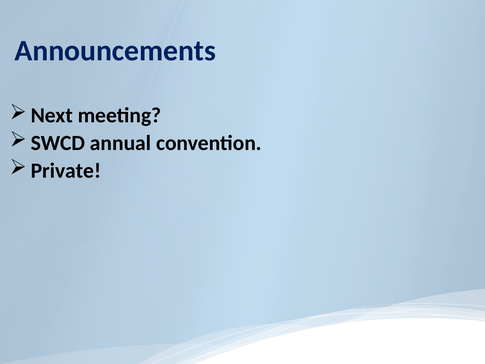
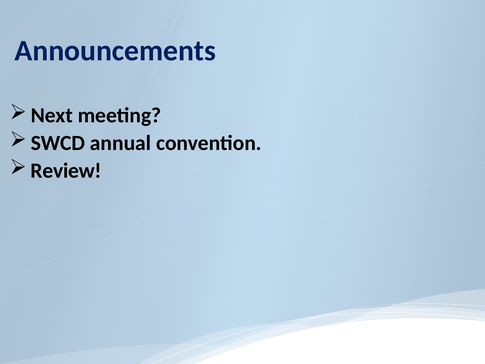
Private: Private -> Review
